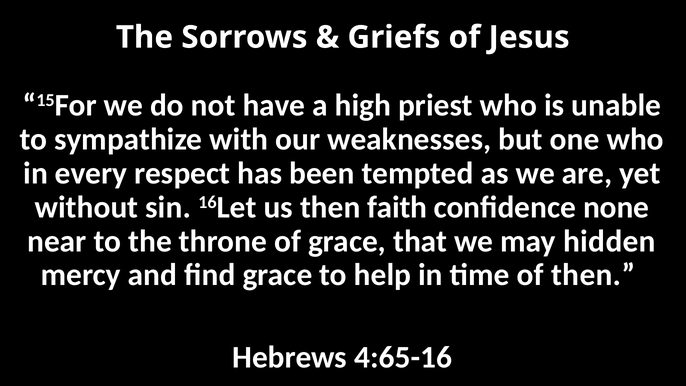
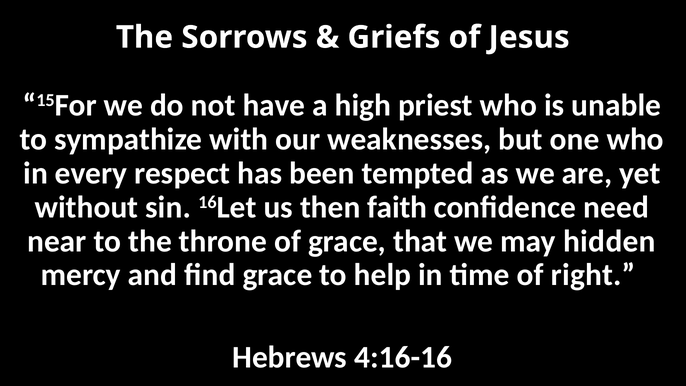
none: none -> need
of then: then -> right
4:65-16: 4:65-16 -> 4:16-16
